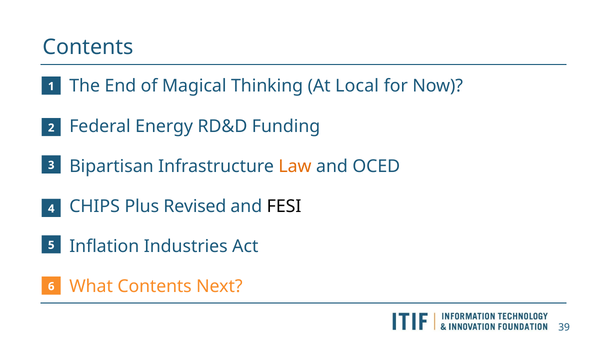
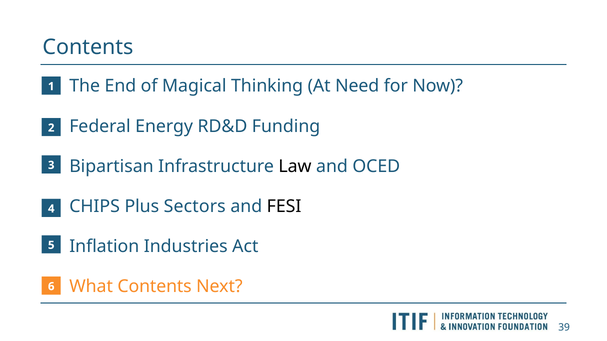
Local: Local -> Need
Law colour: orange -> black
Revised: Revised -> Sectors
